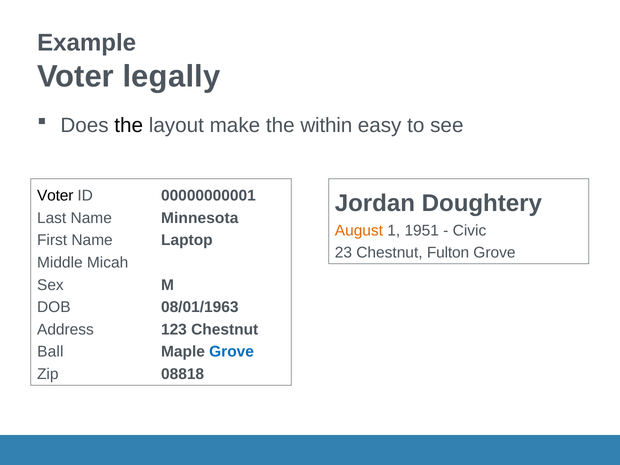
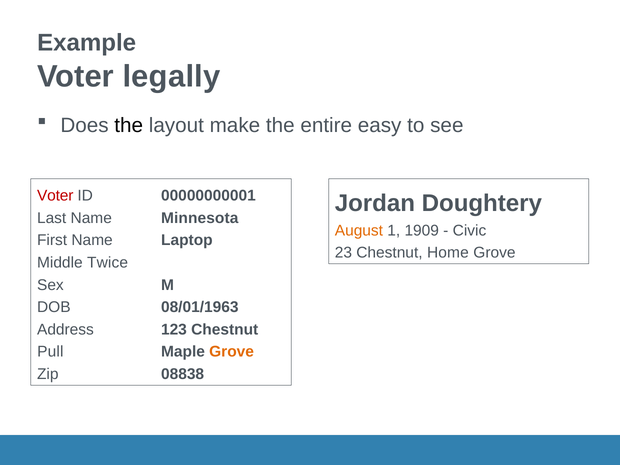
within: within -> entire
Voter at (55, 196) colour: black -> red
1951: 1951 -> 1909
Fulton: Fulton -> Home
Micah: Micah -> Twice
Ball: Ball -> Pull
Grove at (232, 352) colour: blue -> orange
08818: 08818 -> 08838
